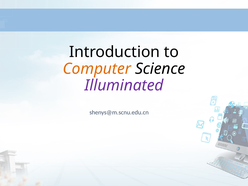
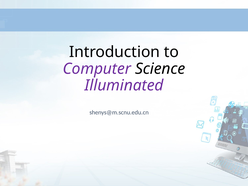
Computer colour: orange -> purple
